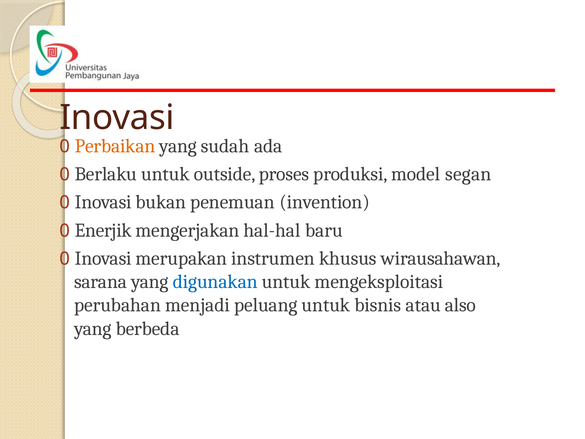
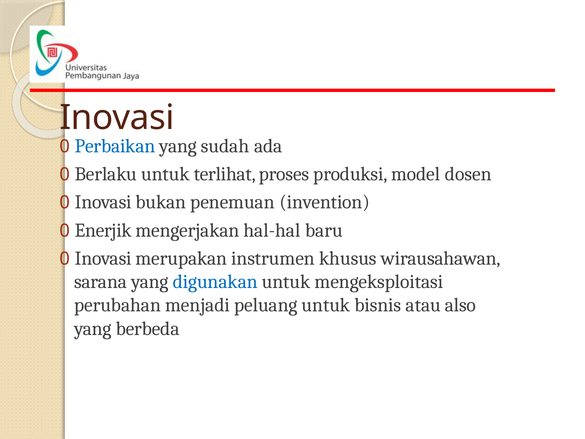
Perbaikan colour: orange -> blue
outside: outside -> terlihat
segan: segan -> dosen
